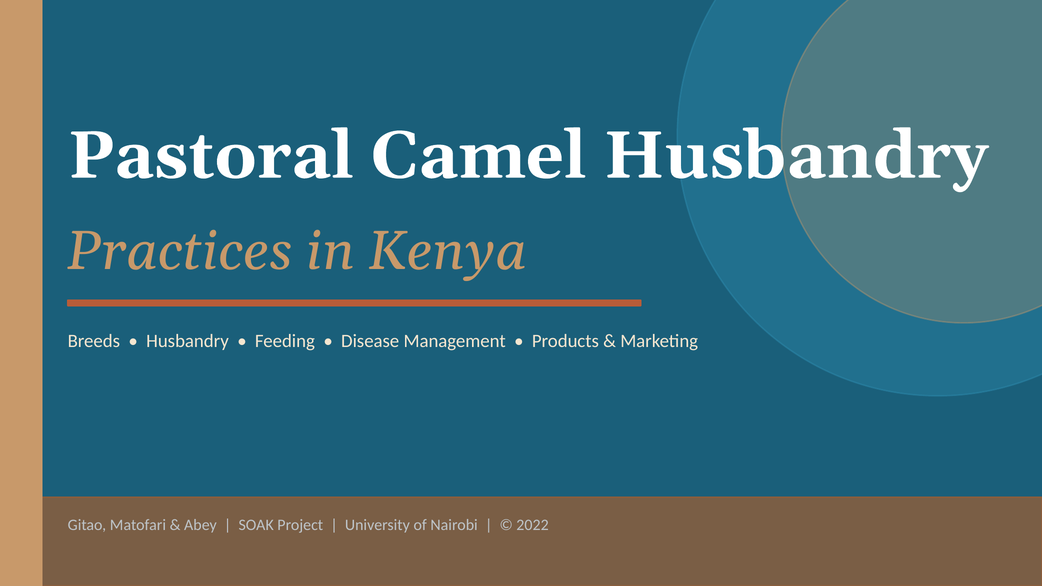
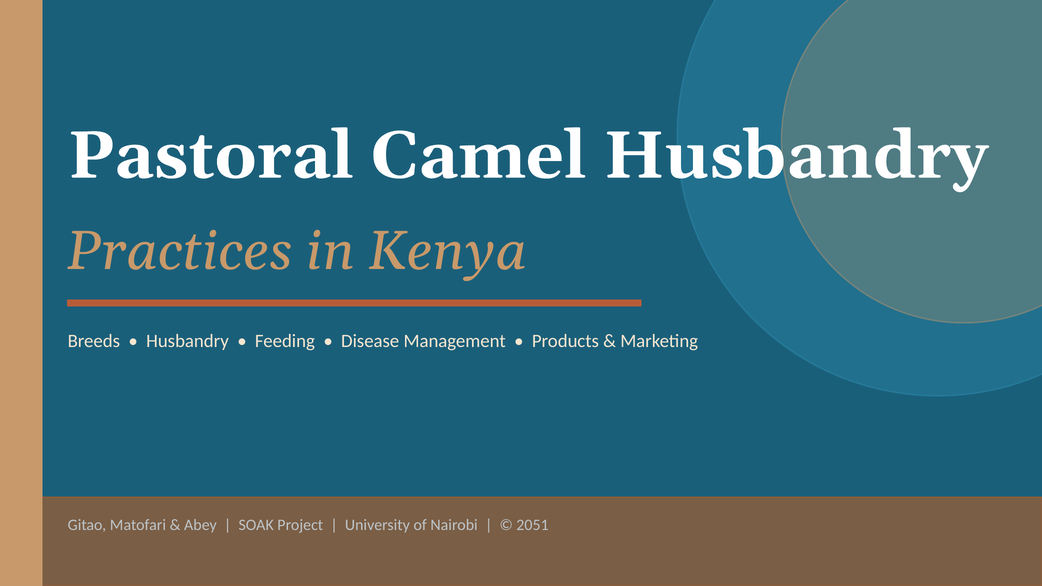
2022: 2022 -> 2051
